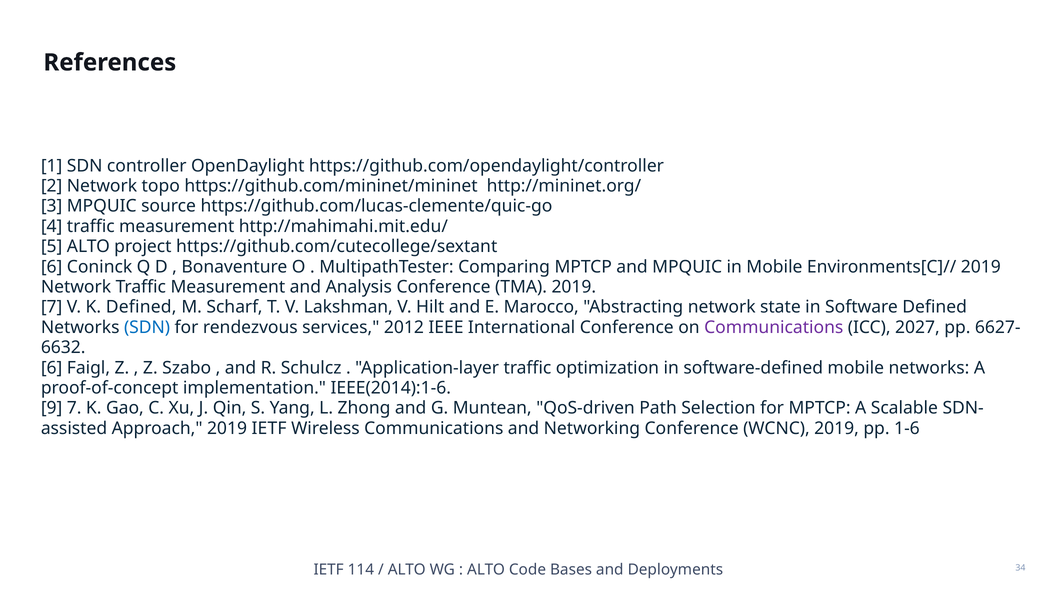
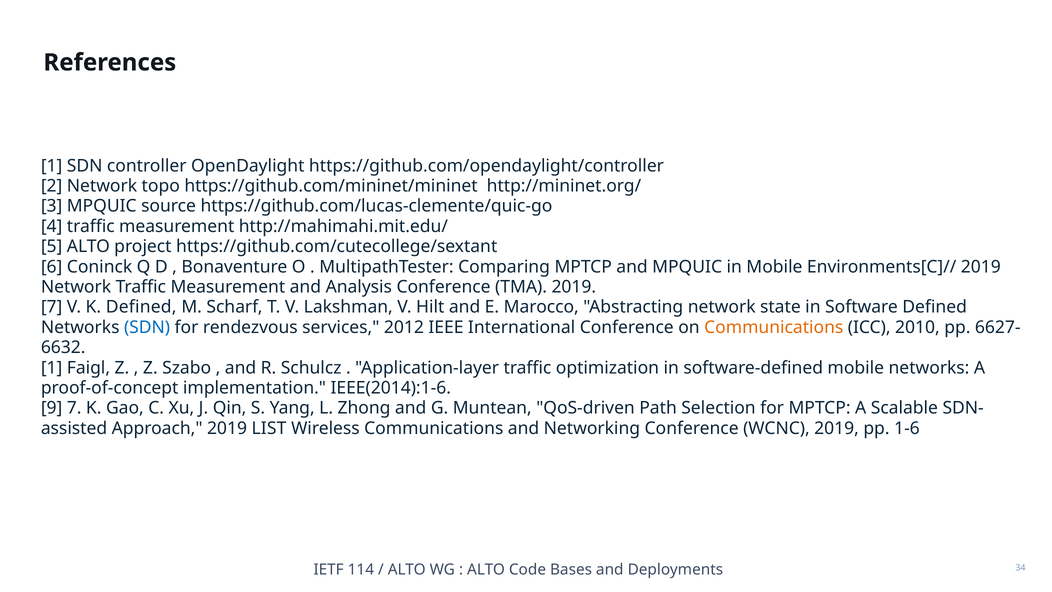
Communications at (774, 327) colour: purple -> orange
2027: 2027 -> 2010
6 at (52, 368): 6 -> 1
2019 IETF: IETF -> LIST
